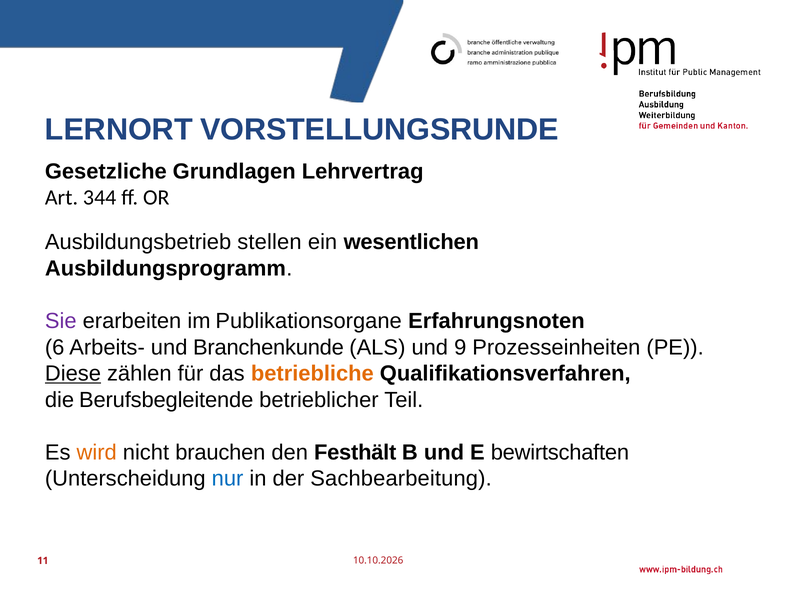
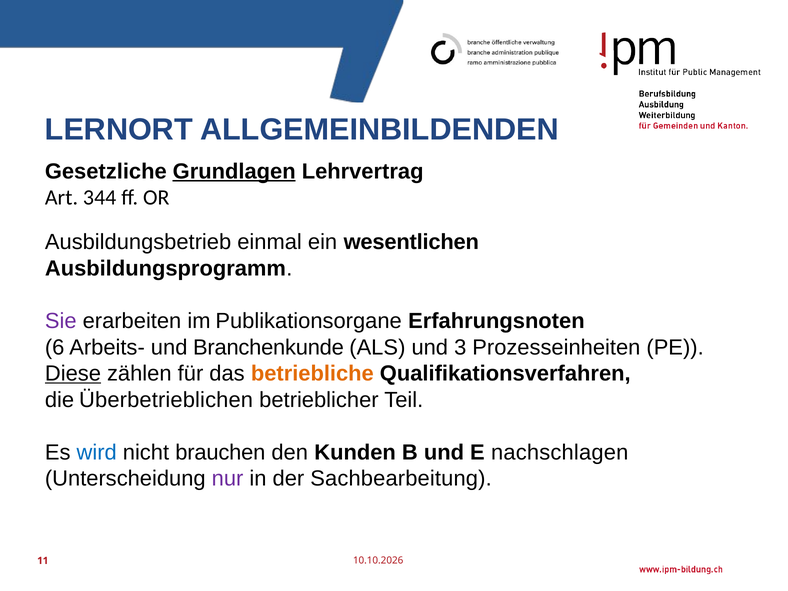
VORSTELLUNGSRUNDE: VORSTELLUNGSRUNDE -> ALLGEMEINBILDENDEN
Grundlagen underline: none -> present
stellen: stellen -> einmal
9: 9 -> 3
Berufsbegleitende: Berufsbegleitende -> Überbetrieblichen
wird colour: orange -> blue
Festhält: Festhält -> Kunden
bewirtschaften: bewirtschaften -> nachschlagen
nur colour: blue -> purple
